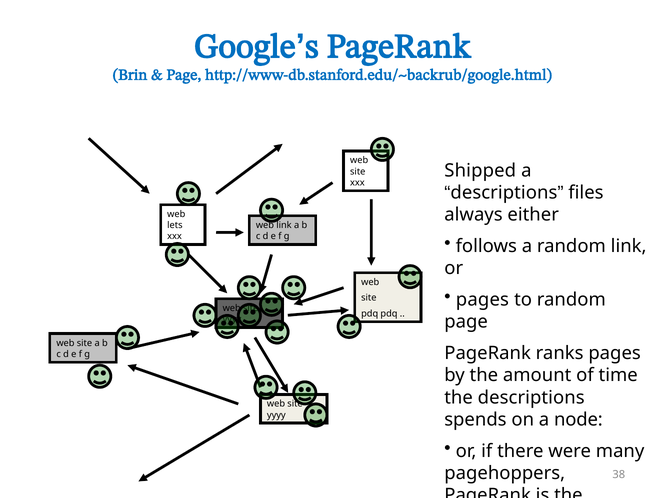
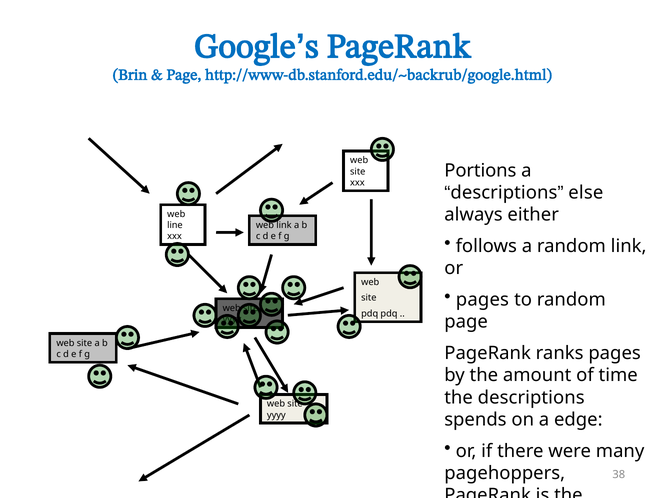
Shipped: Shipped -> Portions
files: files -> else
lets: lets -> line
node: node -> edge
